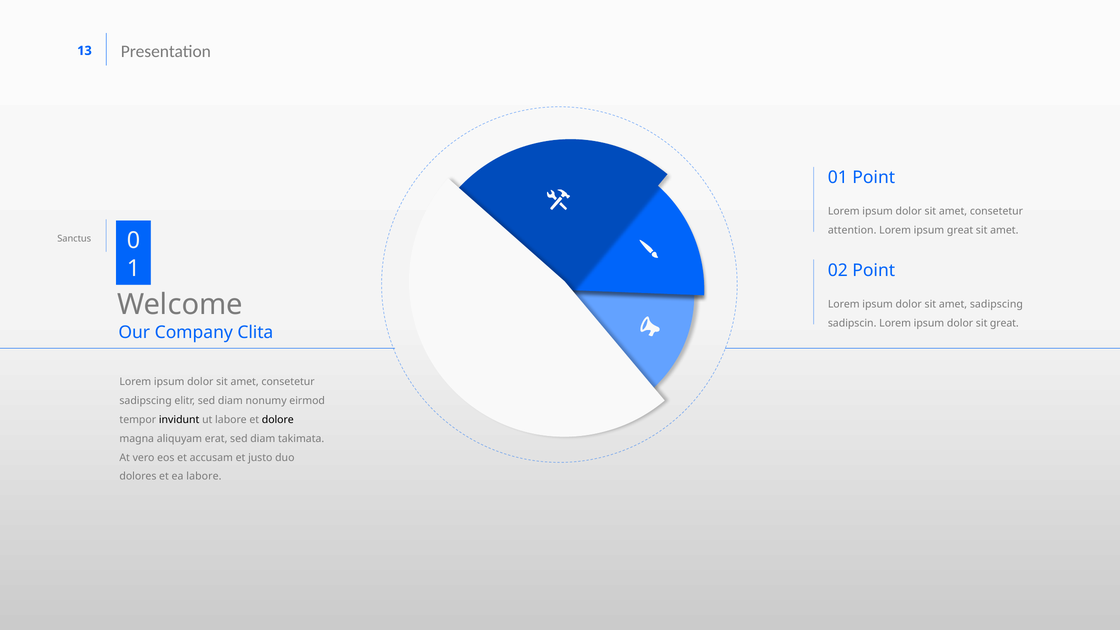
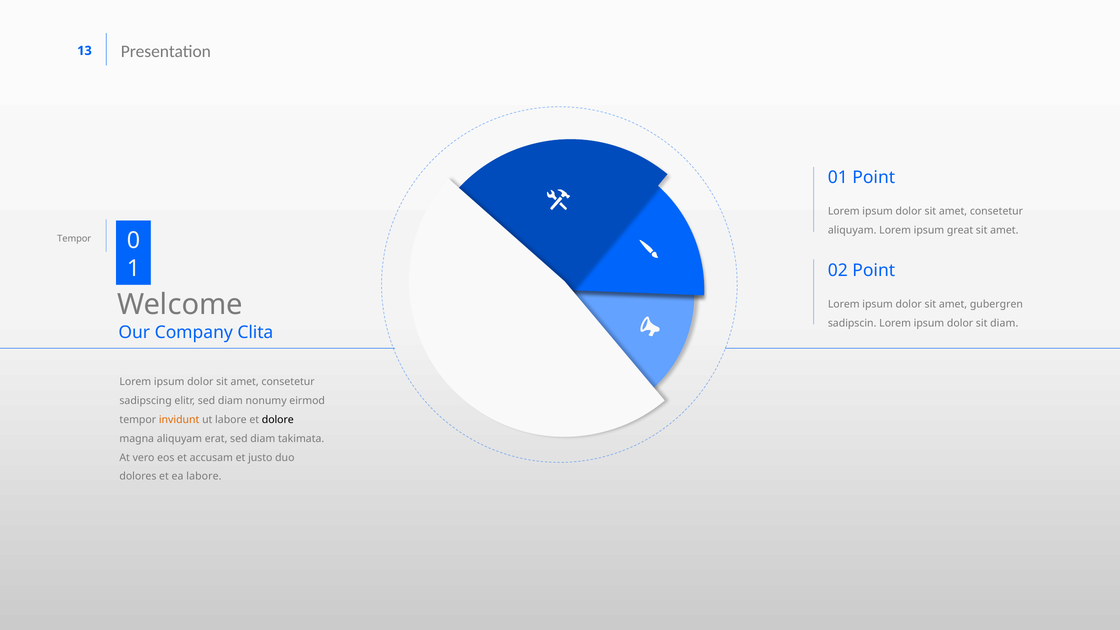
attention at (852, 230): attention -> aliquyam
Sanctus at (74, 239): Sanctus -> Tempor
amet sadipscing: sadipscing -> gubergren
sit great: great -> diam
invidunt colour: black -> orange
